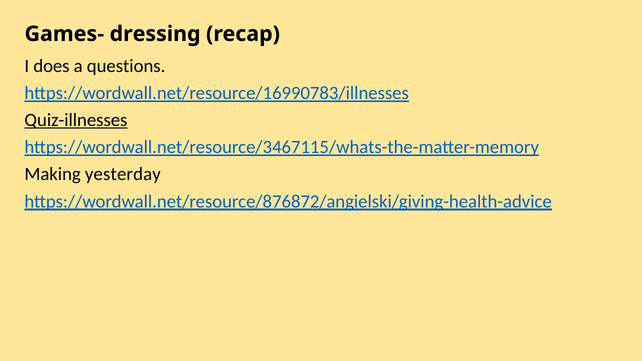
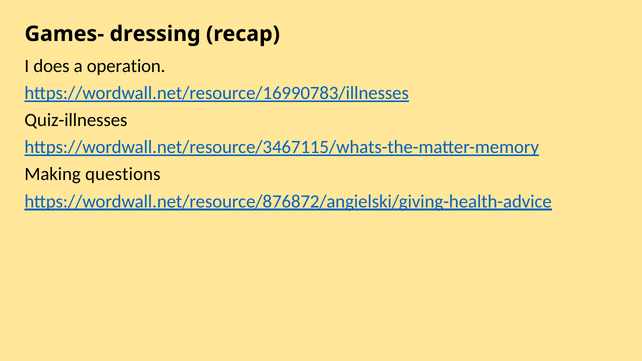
questions: questions -> operation
Quiz-illnesses underline: present -> none
yesterday: yesterday -> questions
